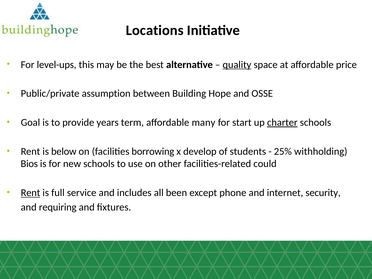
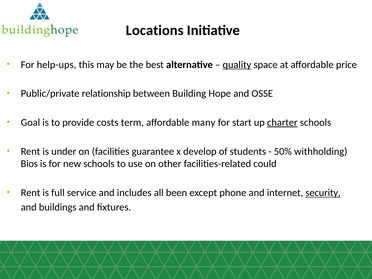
level-ups: level-ups -> help-ups
assumption: assumption -> relationship
years: years -> costs
below: below -> under
borrowing: borrowing -> guarantee
25%: 25% -> 50%
Rent at (31, 193) underline: present -> none
security underline: none -> present
requiring: requiring -> buildings
